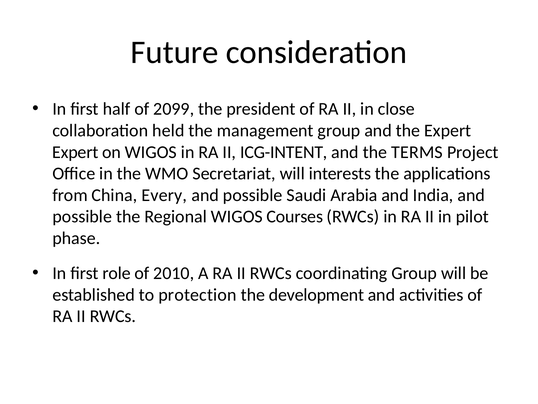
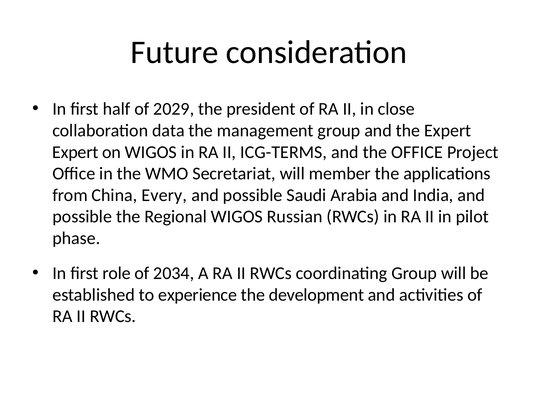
2099: 2099 -> 2029
held: held -> data
ICG-INTENT: ICG-INTENT -> ICG-TERMS
the TERMS: TERMS -> OFFICE
interests: interests -> member
Courses: Courses -> Russian
2010: 2010 -> 2034
protection: protection -> experience
